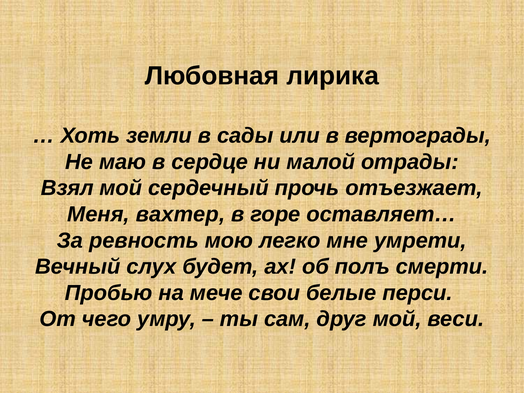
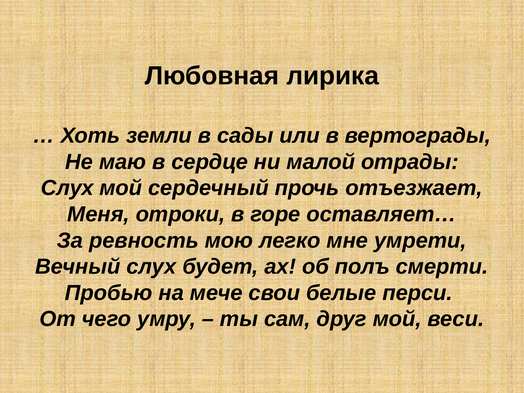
Взял at (67, 188): Взял -> Слух
вахтер: вахтер -> отроки
